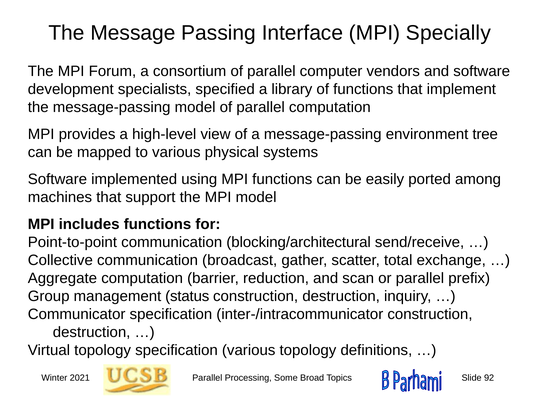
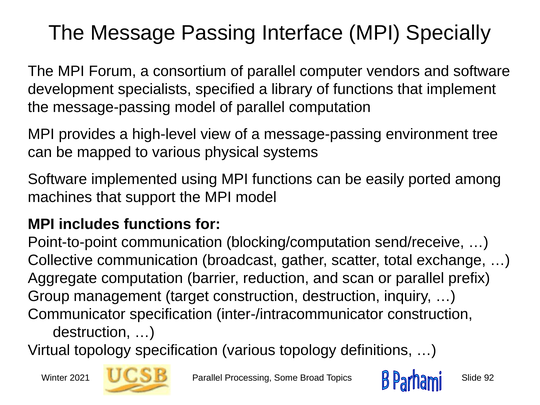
blocking/architectural: blocking/architectural -> blocking/computation
status: status -> target
